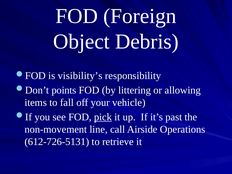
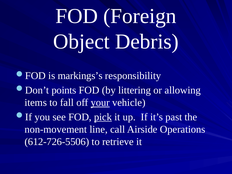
visibility’s: visibility’s -> markings’s
your underline: none -> present
612-726-5131: 612-726-5131 -> 612-726-5506
